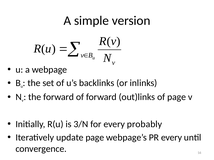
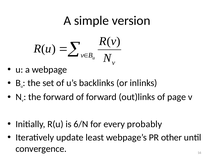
3/N: 3/N -> 6/N
update page: page -> least
PR every: every -> other
